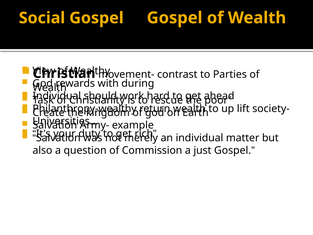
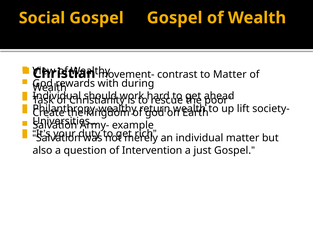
to Parties: Parties -> Matter
Commission: Commission -> Intervention
